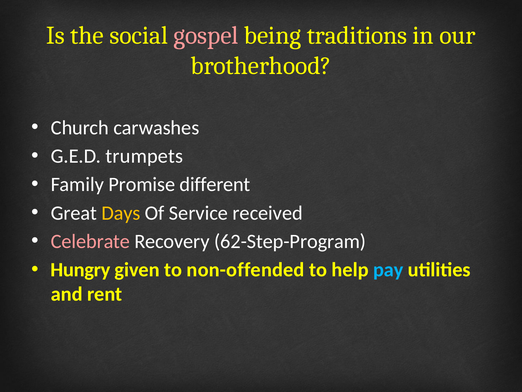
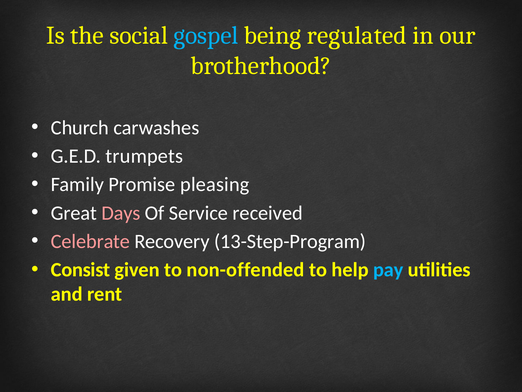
gospel colour: pink -> light blue
traditions: traditions -> regulated
different: different -> pleasing
Days colour: yellow -> pink
62-Step-Program: 62-Step-Program -> 13-Step-Program
Hungry: Hungry -> Consist
